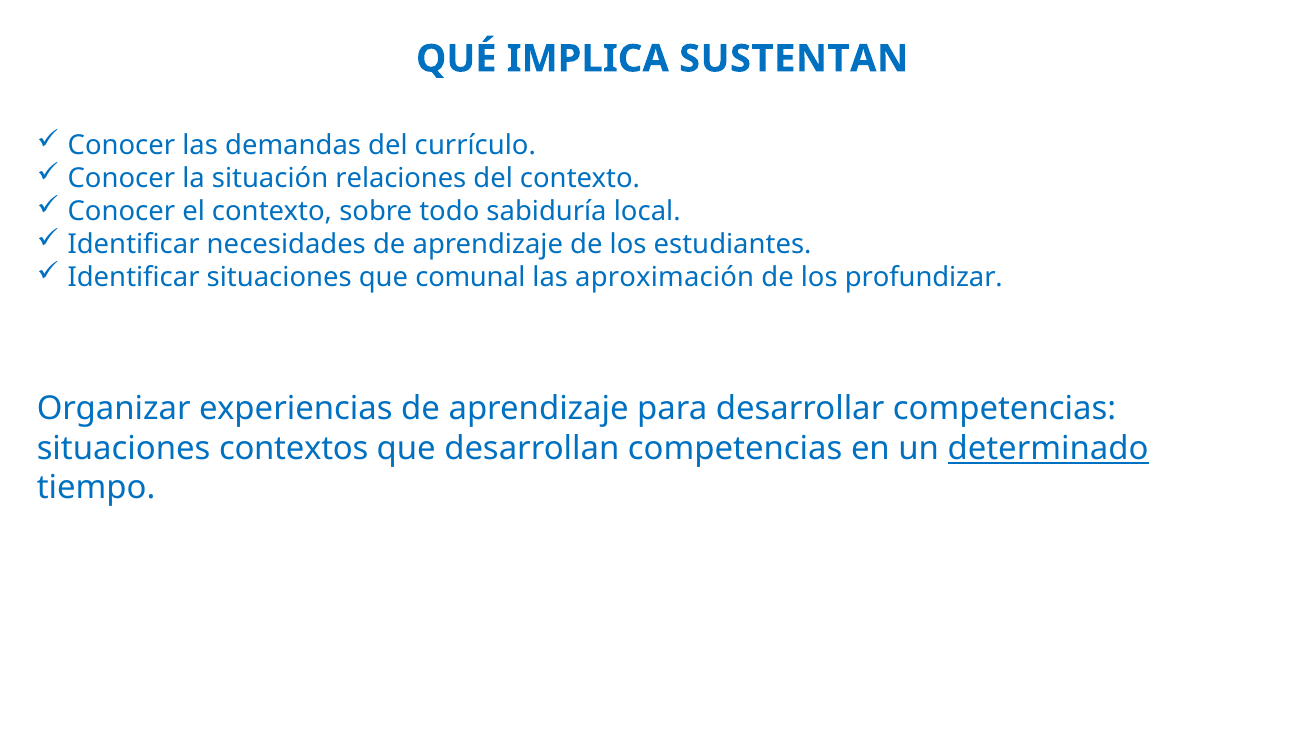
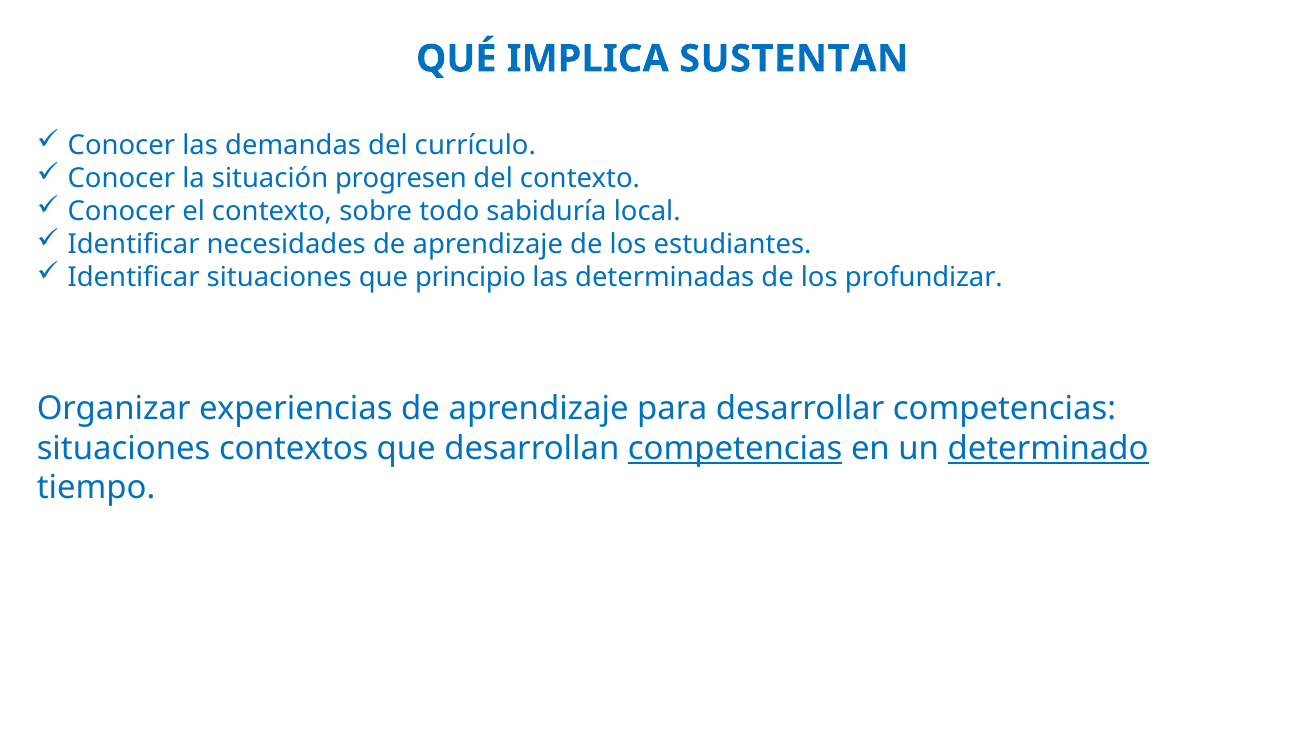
relaciones: relaciones -> progresen
comunal: comunal -> principio
aproximación: aproximación -> determinadas
competencias at (735, 449) underline: none -> present
